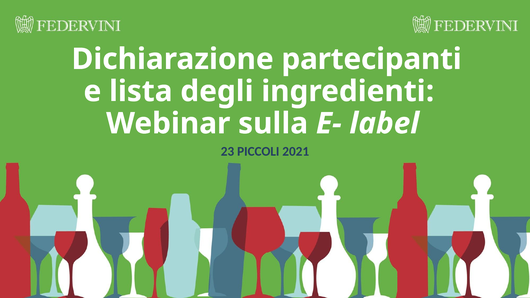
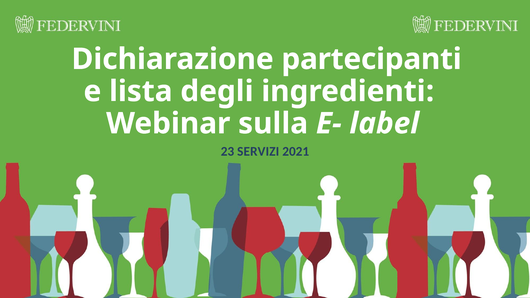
PICCOLI: PICCOLI -> SERVIZI
